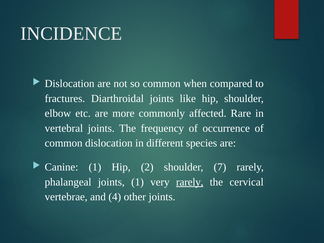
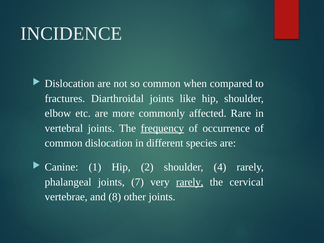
frequency underline: none -> present
7: 7 -> 4
joints 1: 1 -> 7
4: 4 -> 8
